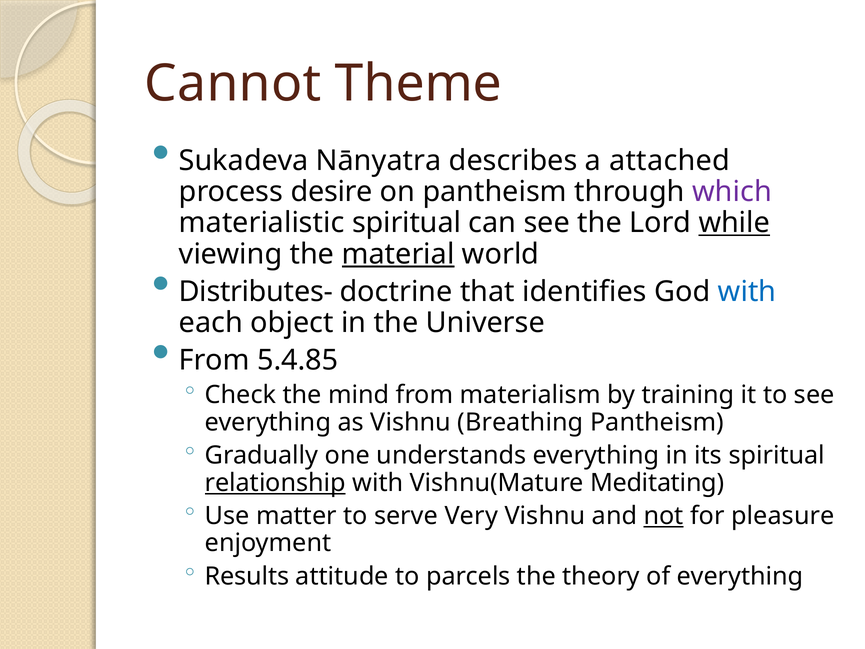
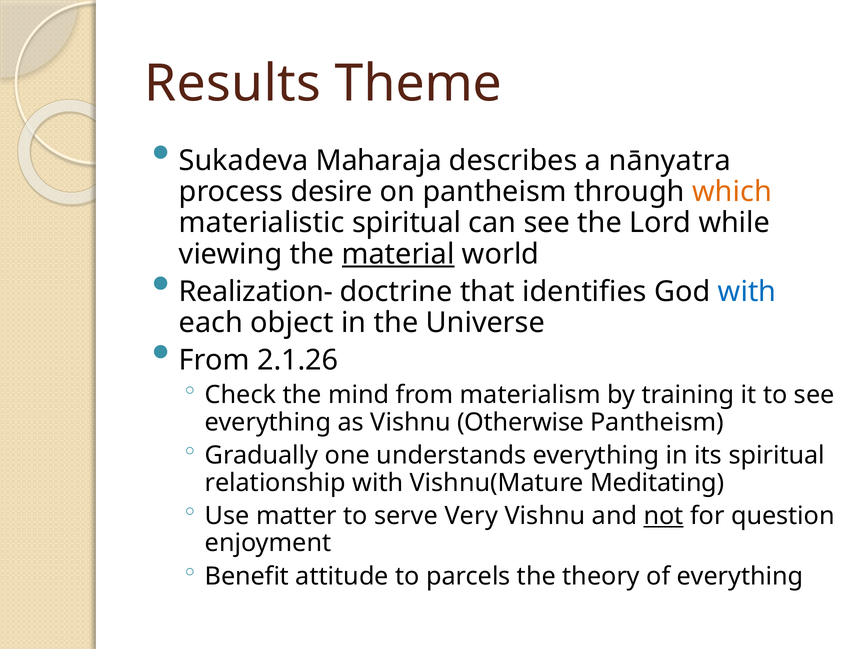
Cannot: Cannot -> Results
Nānyatra: Nānyatra -> Maharaja
attached: attached -> nānyatra
which colour: purple -> orange
while underline: present -> none
Distributes-: Distributes- -> Realization-
5.4.85: 5.4.85 -> 2.1.26
Breathing: Breathing -> Otherwise
relationship underline: present -> none
pleasure: pleasure -> question
Results: Results -> Benefit
